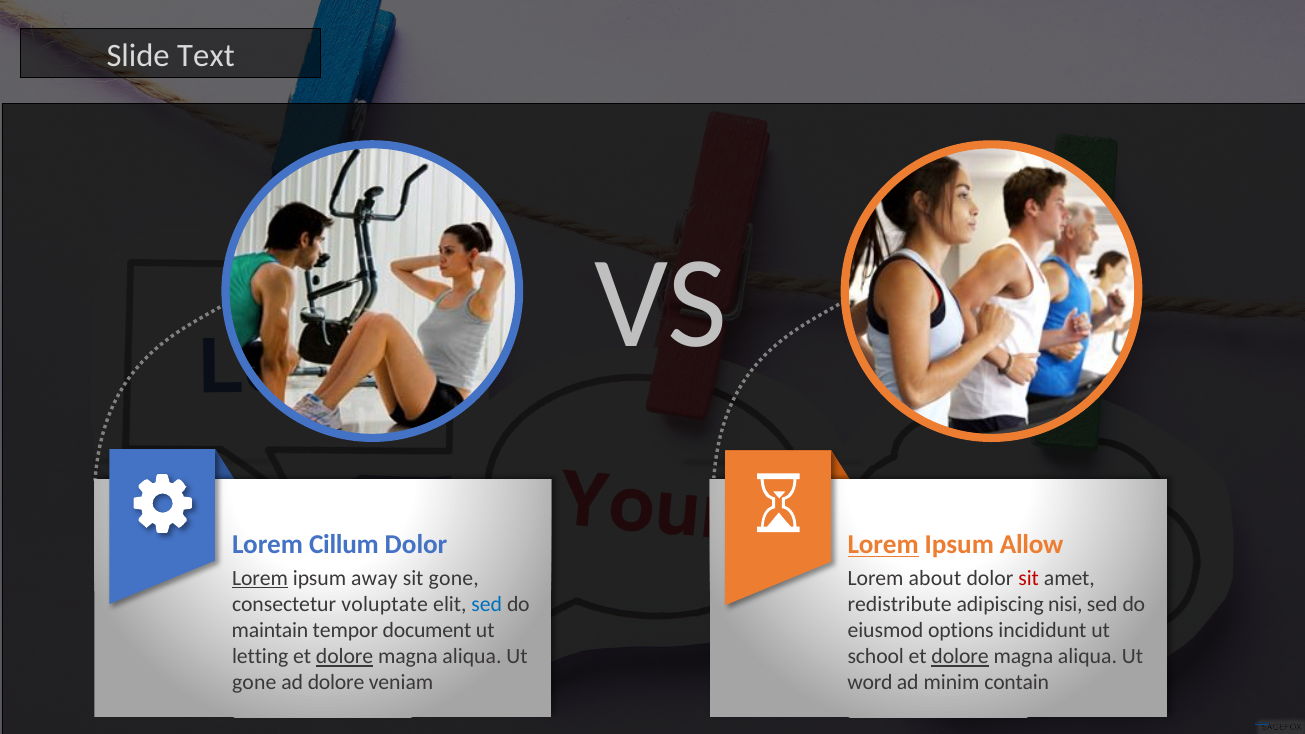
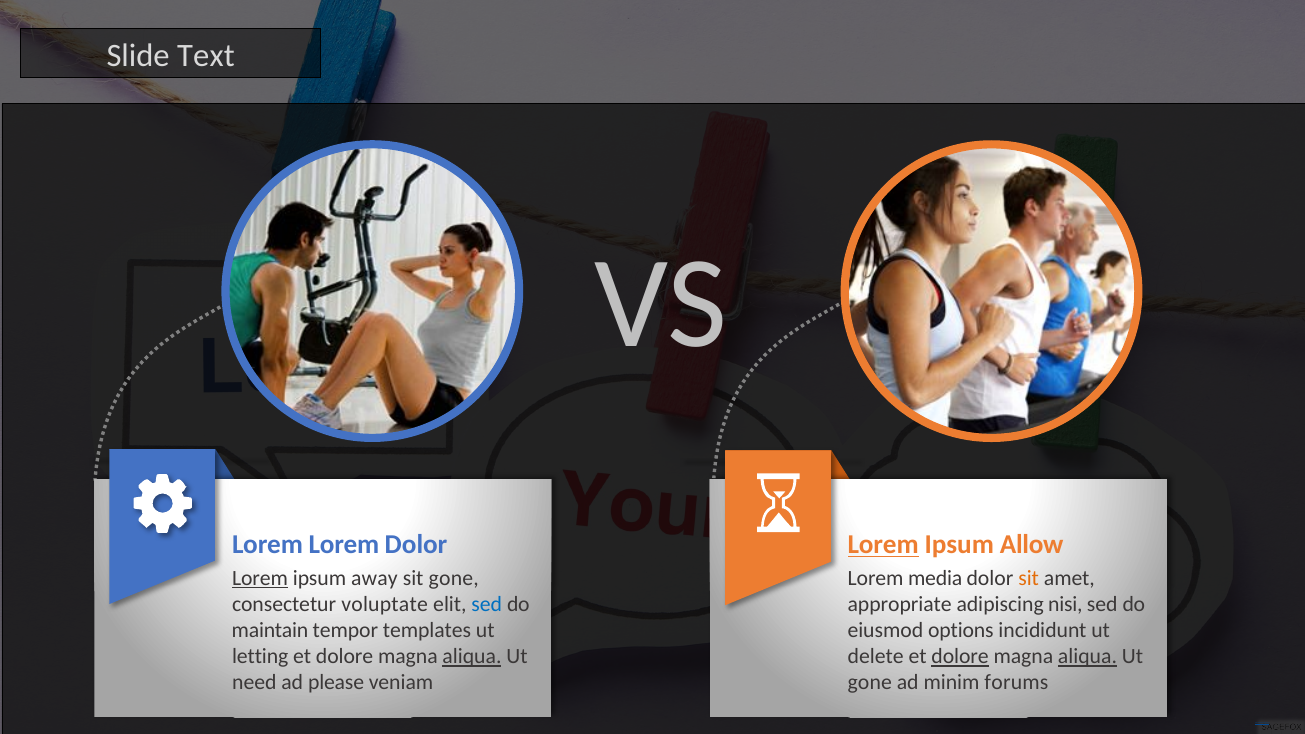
Lorem Cillum: Cillum -> Lorem
about: about -> media
sit at (1029, 578) colour: red -> orange
redistribute: redistribute -> appropriate
tempor document: document -> templates
dolore at (345, 657) underline: present -> none
aliqua at (472, 657) underline: none -> present
school: school -> delete
aliqua at (1087, 657) underline: none -> present
gone at (254, 683): gone -> need
ad dolore: dolore -> please
word at (870, 683): word -> gone
contain: contain -> forums
